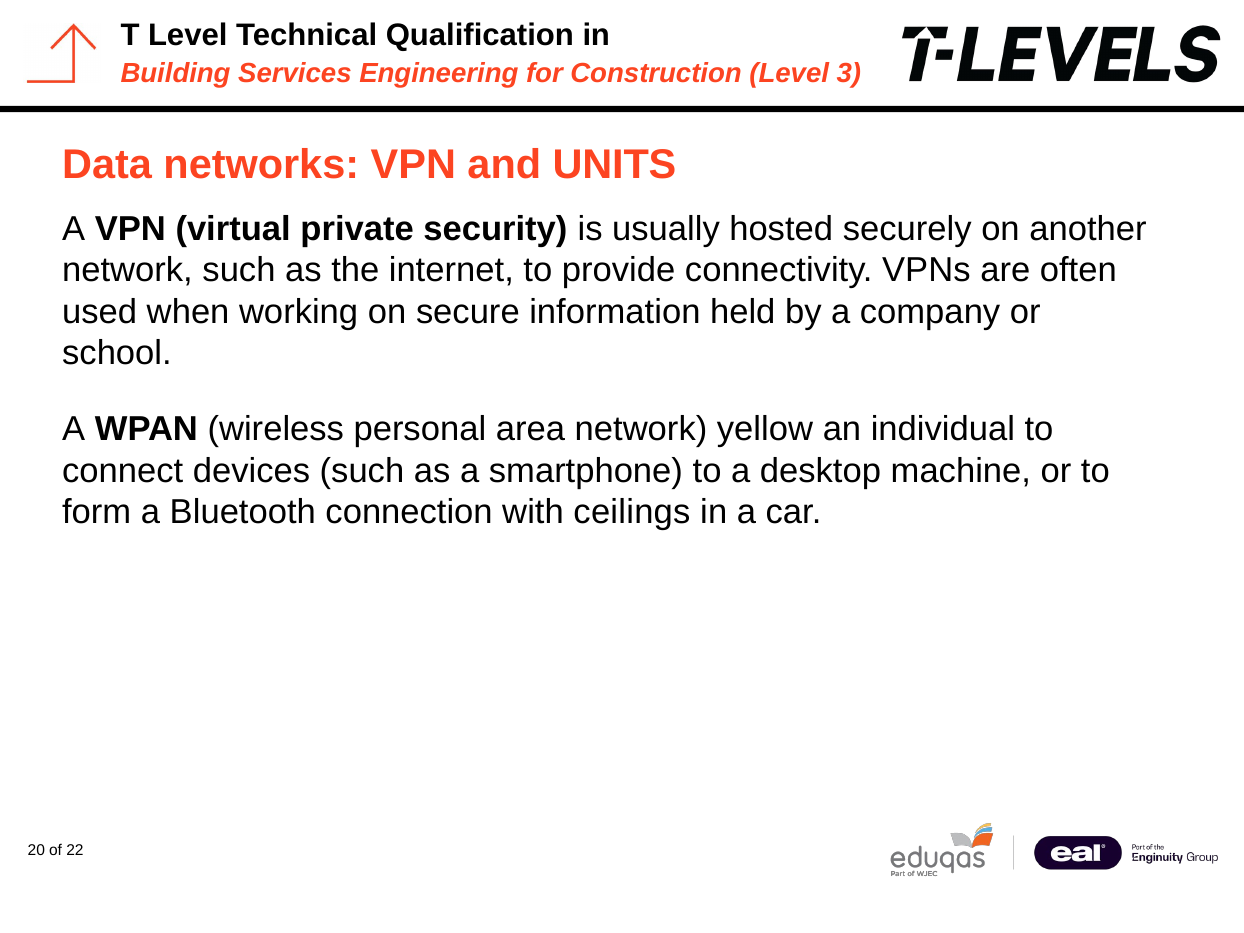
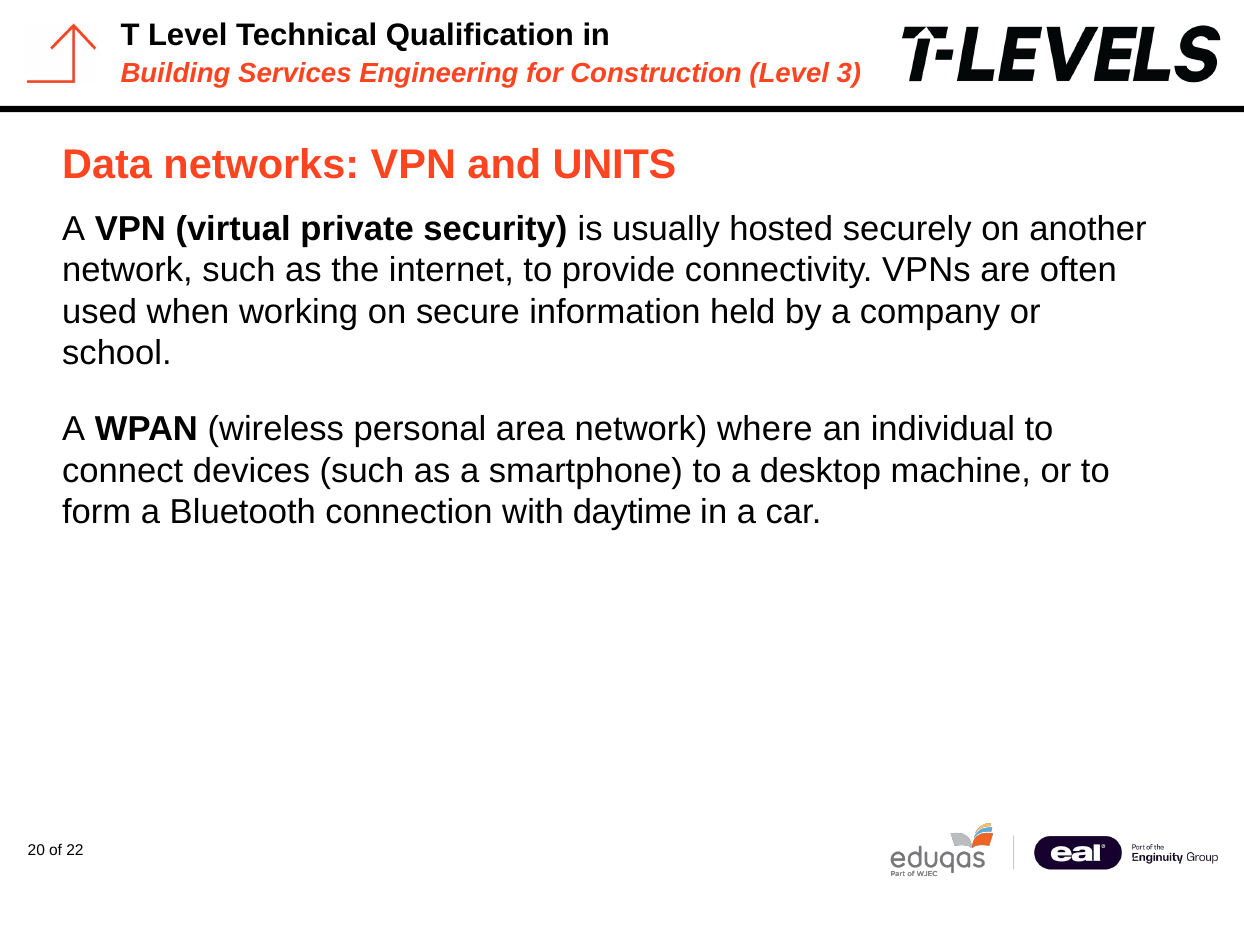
yellow: yellow -> where
ceilings: ceilings -> daytime
